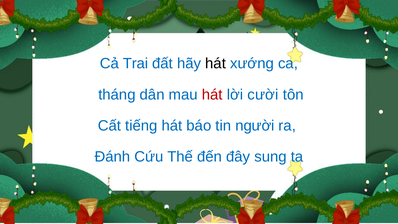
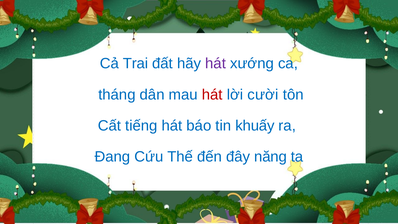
hát at (216, 64) colour: black -> purple
người: người -> khuấy
Đánh: Đánh -> Đang
sung: sung -> năng
